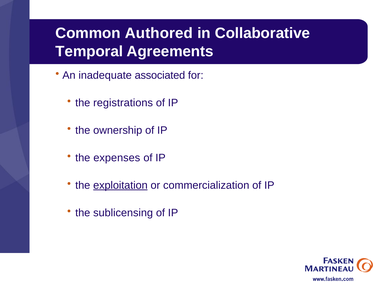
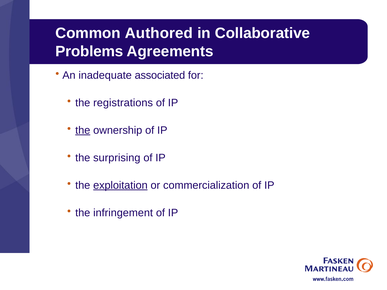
Temporal: Temporal -> Problems
the at (83, 130) underline: none -> present
expenses: expenses -> surprising
sublicensing: sublicensing -> infringement
